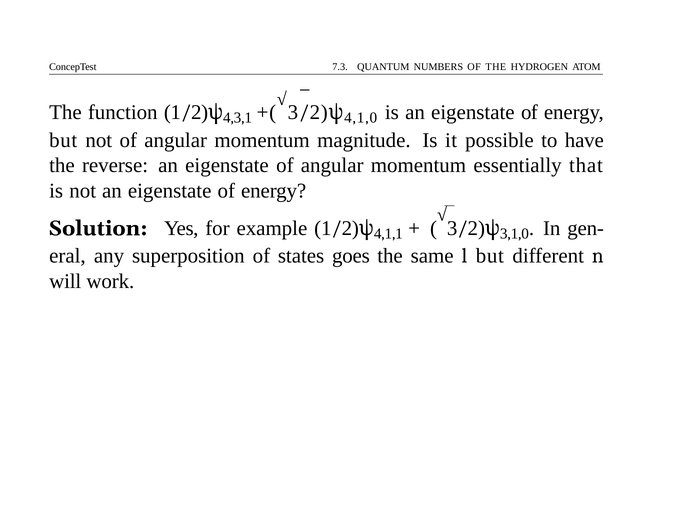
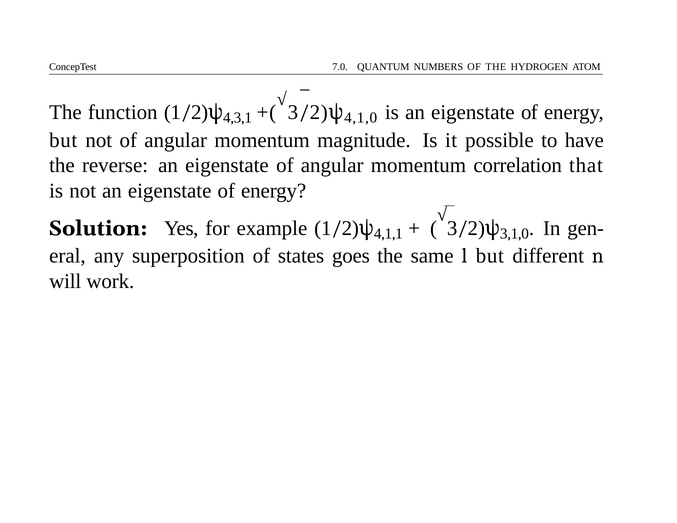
7.3: 7.3 -> 7.0
essentially: essentially -> correlation
